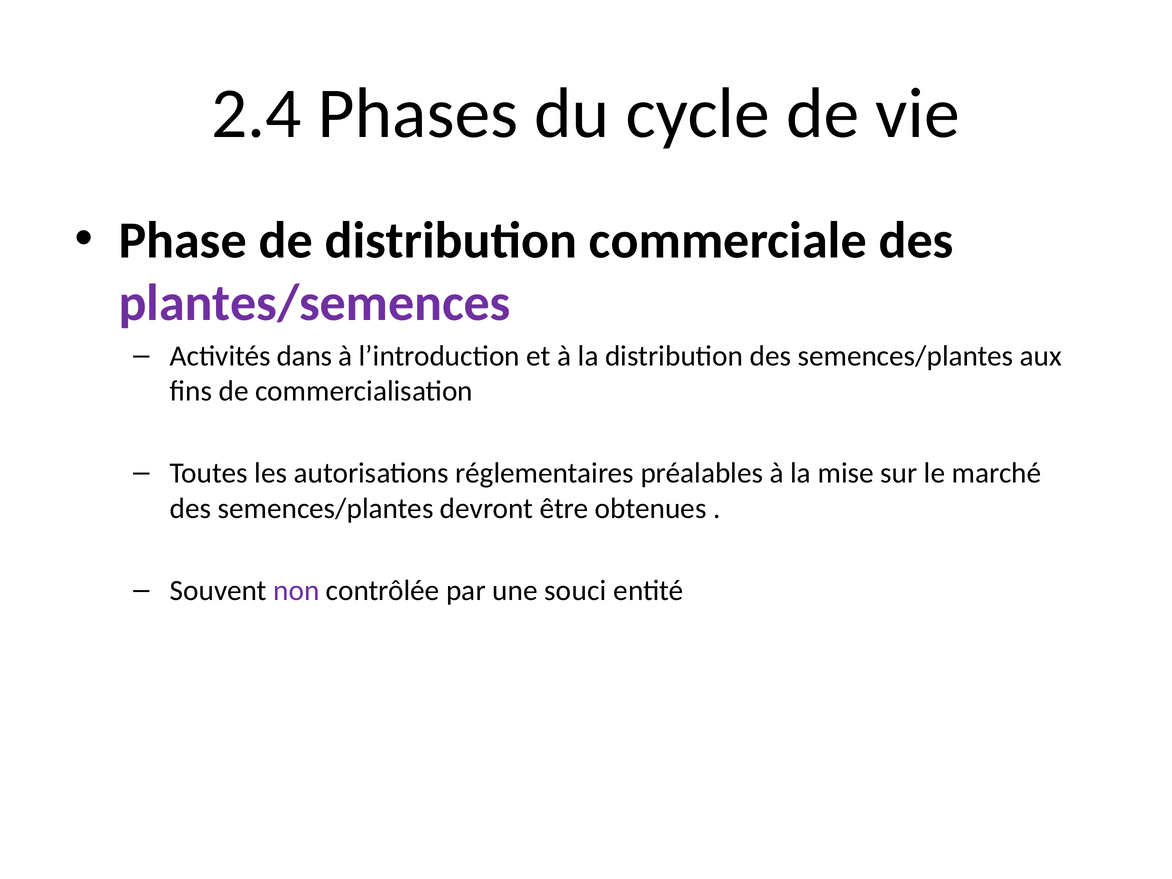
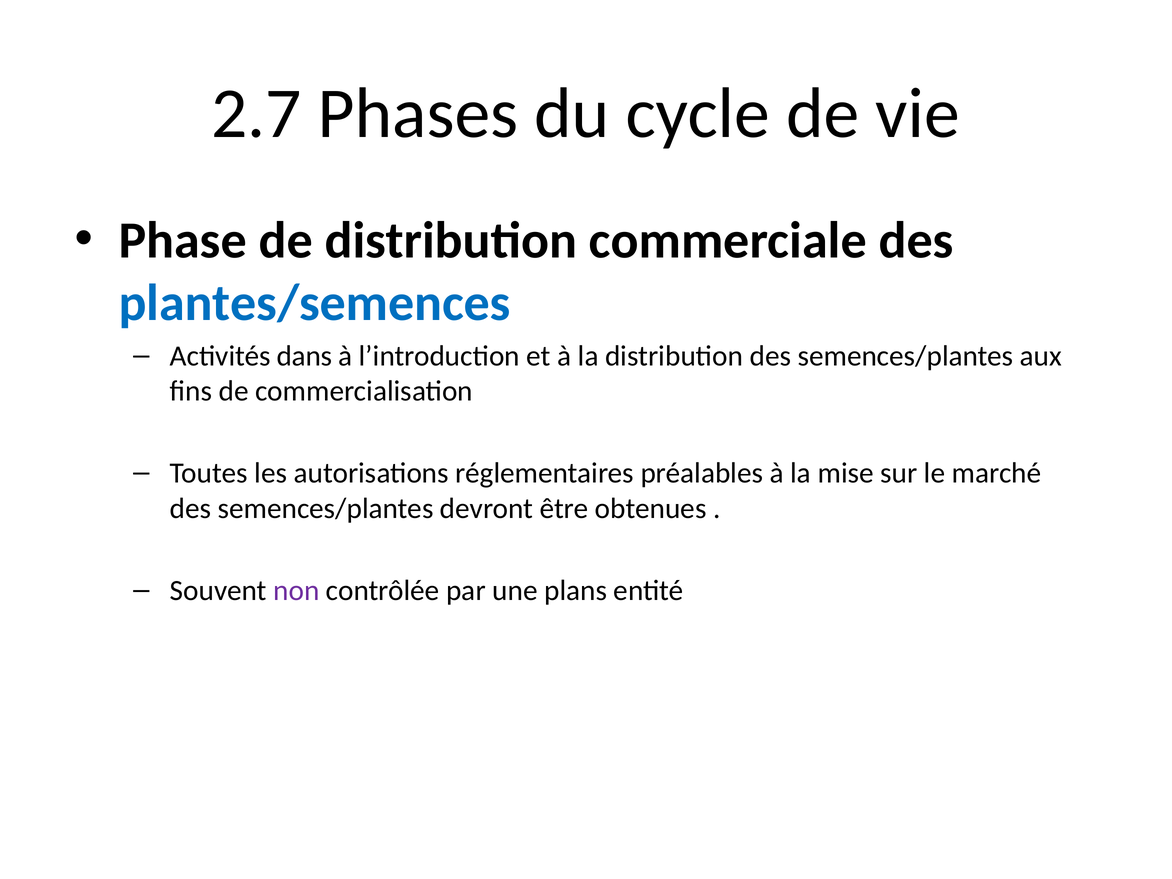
2.4: 2.4 -> 2.7
plantes/semences colour: purple -> blue
souci: souci -> plans
